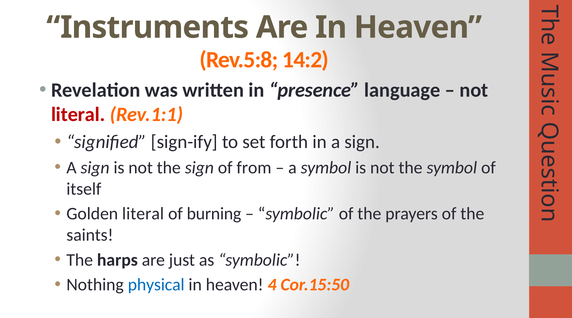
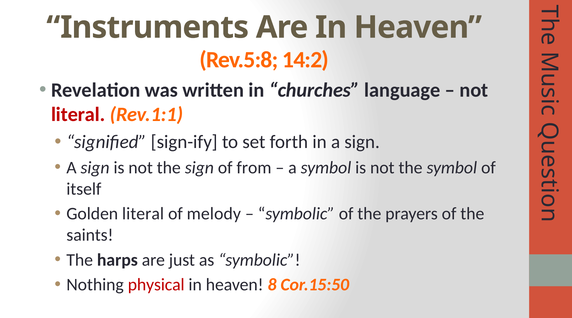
presence: presence -> churches
burning: burning -> melody
physical colour: blue -> red
4: 4 -> 8
